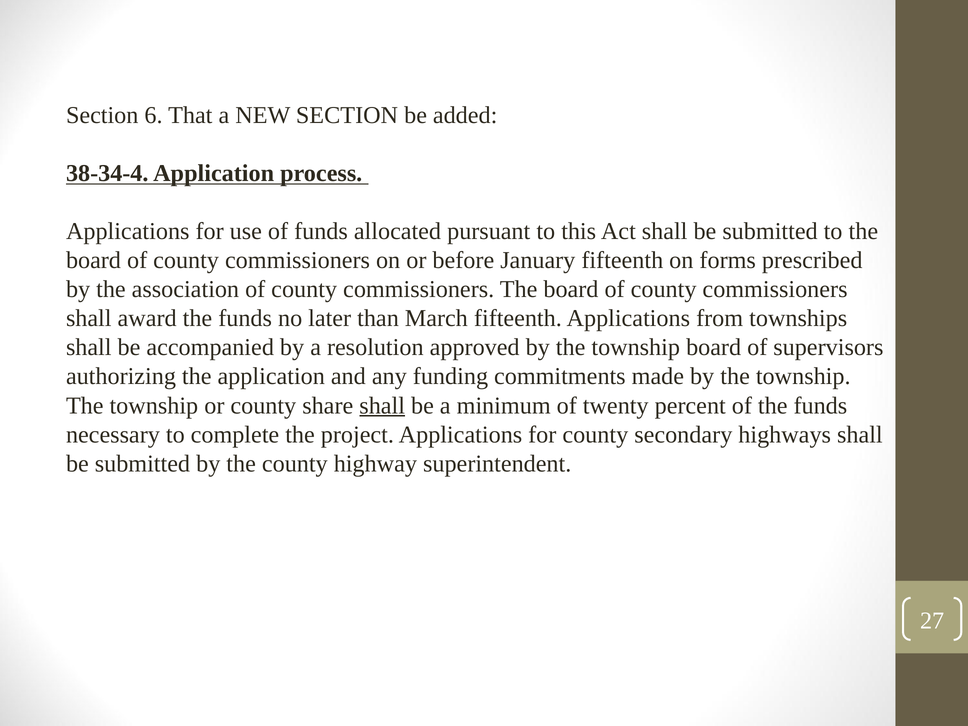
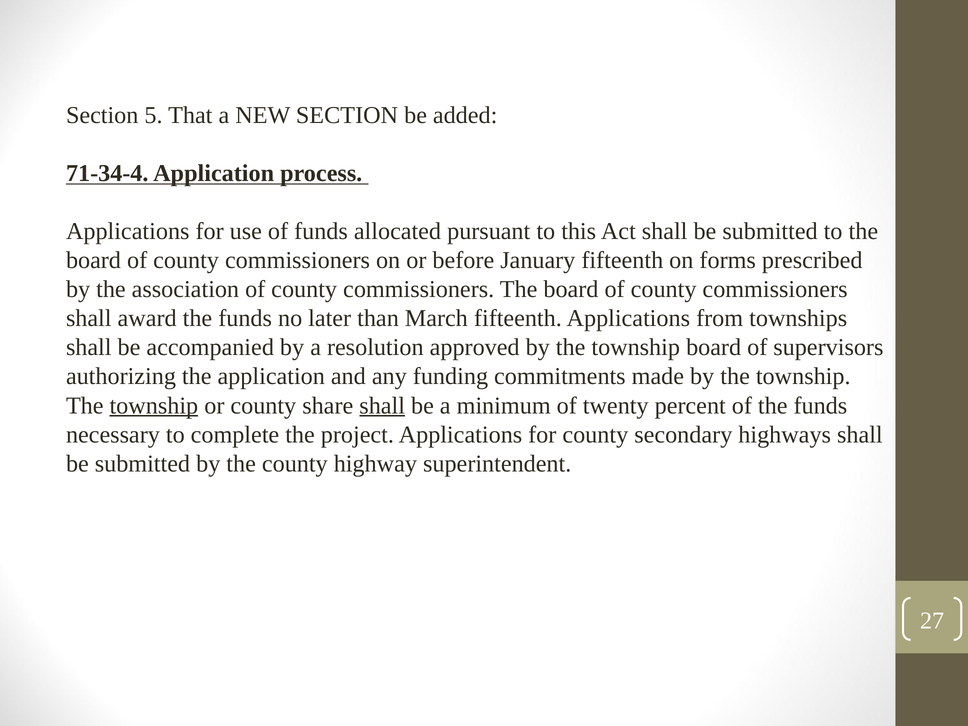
6: 6 -> 5
38-34-4: 38-34-4 -> 71-34-4
township at (154, 406) underline: none -> present
